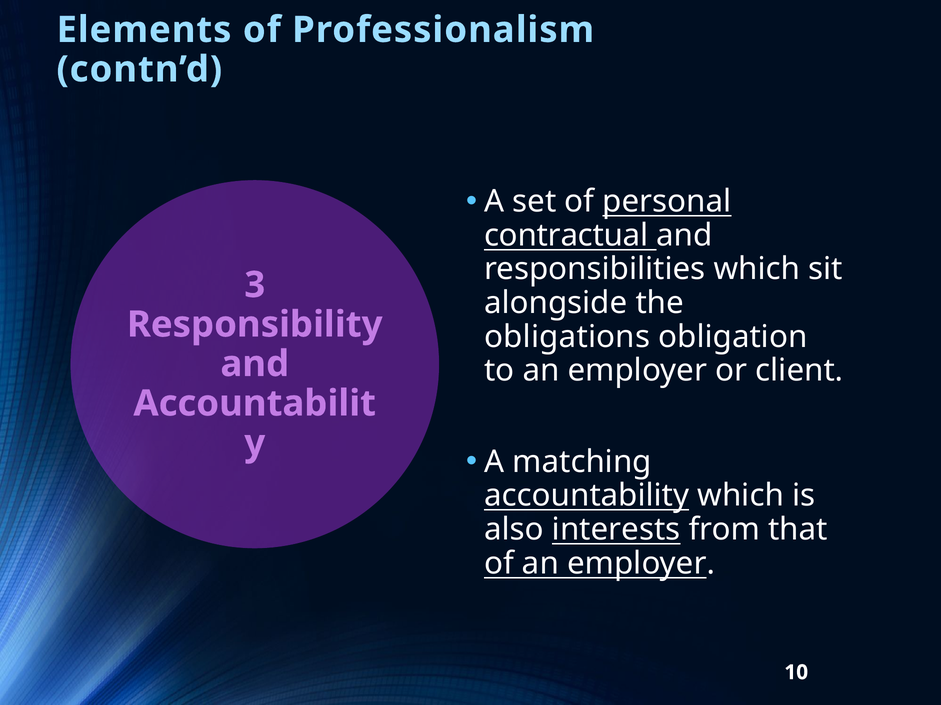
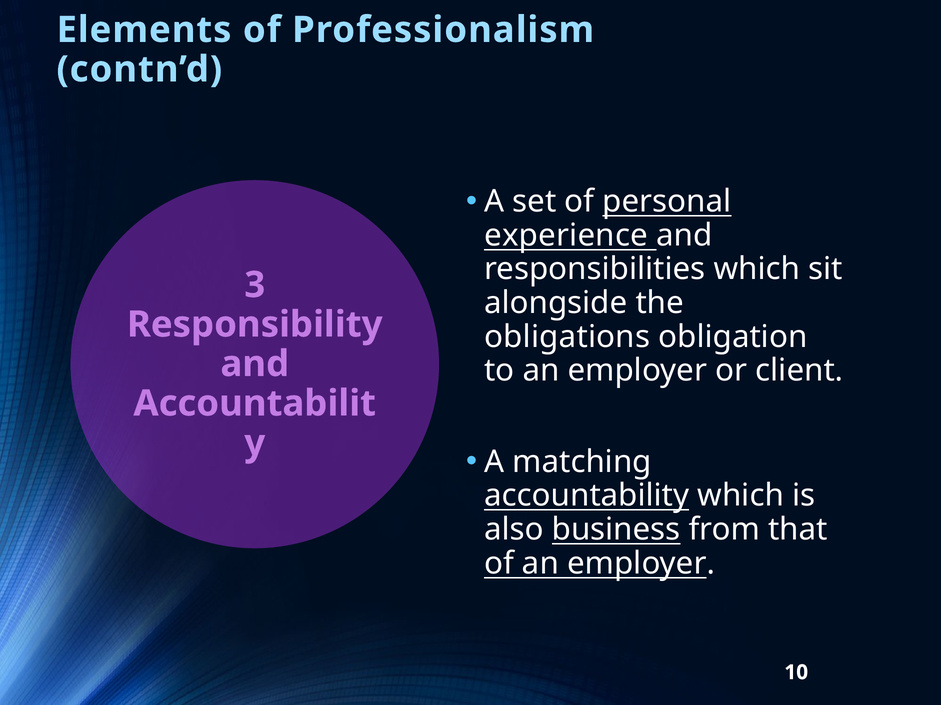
contractual: contractual -> experience
interests: interests -> business
